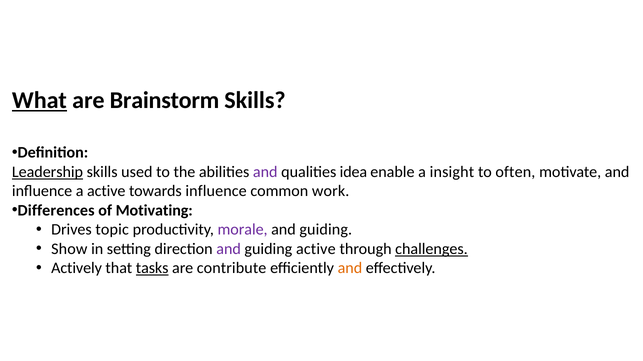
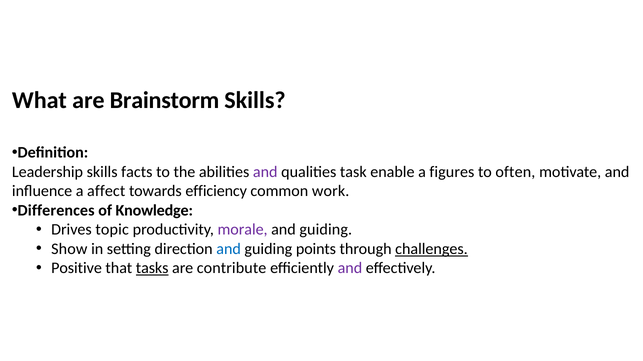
What underline: present -> none
Leadership underline: present -> none
used: used -> facts
idea: idea -> task
insight: insight -> figures
a active: active -> affect
towards influence: influence -> efficiency
Motivating: Motivating -> Knowledge
and at (229, 249) colour: purple -> blue
guiding active: active -> points
Actively: Actively -> Positive
and at (350, 269) colour: orange -> purple
